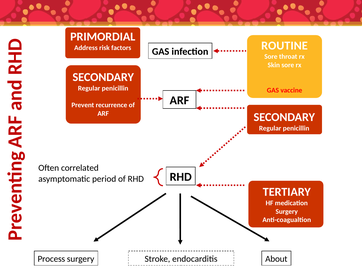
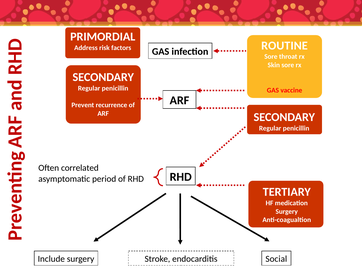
Process: Process -> Include
About: About -> Social
